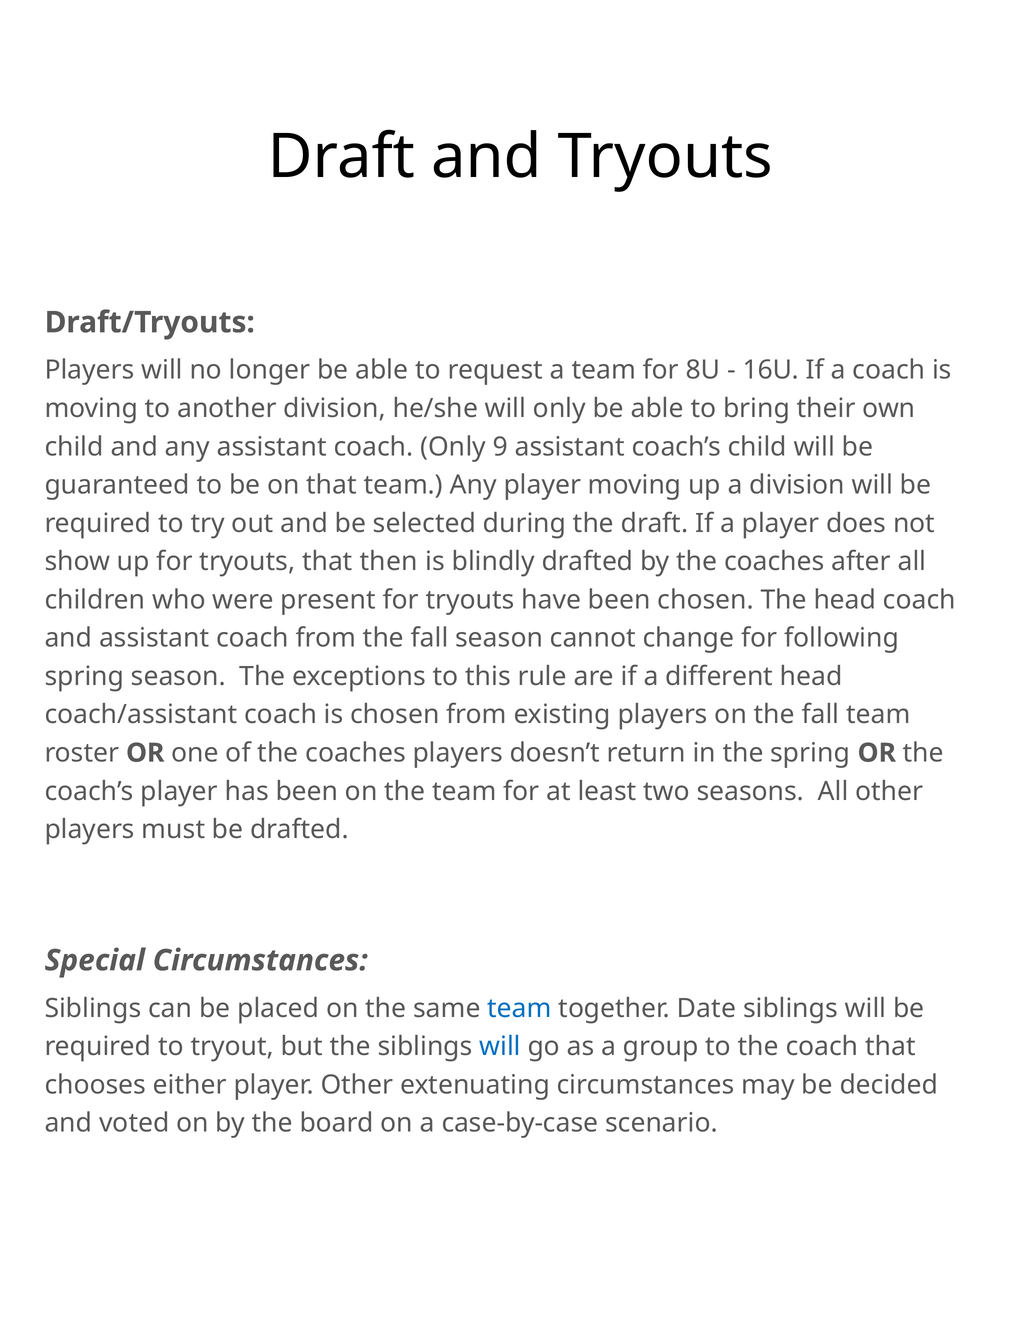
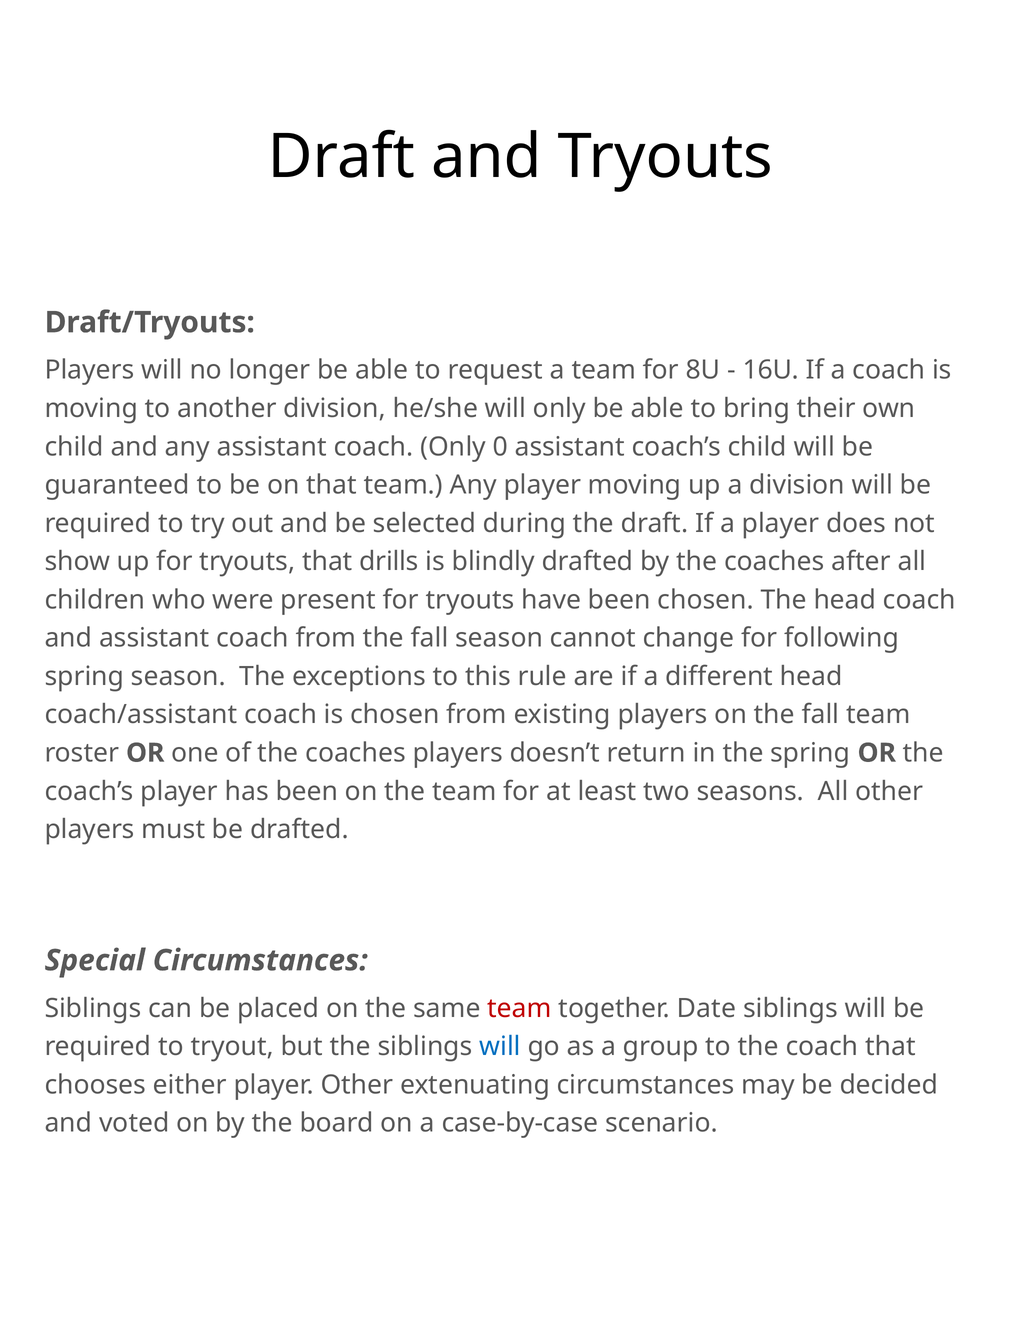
9: 9 -> 0
then: then -> drills
team at (519, 1009) colour: blue -> red
